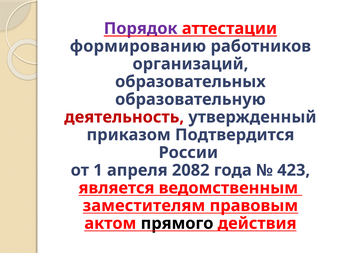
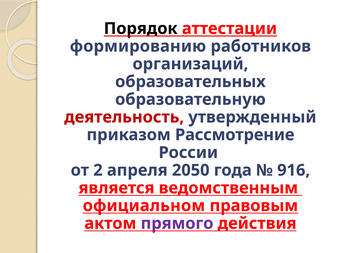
Порядок colour: purple -> black
Подтвердится: Подтвердится -> Рассмотрение
1: 1 -> 2
2082: 2082 -> 2050
423: 423 -> 916
заместителям: заместителям -> официальном
прямого colour: black -> purple
